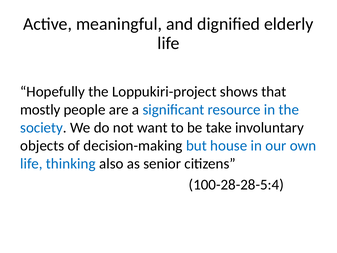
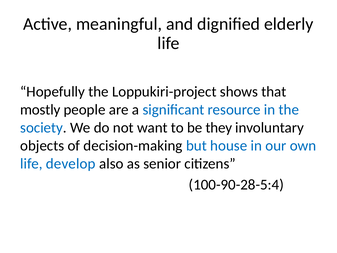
take: take -> they
thinking: thinking -> develop
100-28-28-5:4: 100-28-28-5:4 -> 100-90-28-5:4
